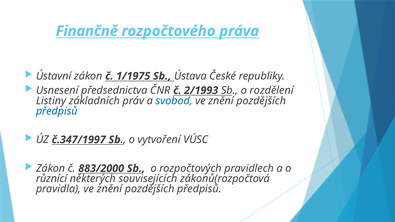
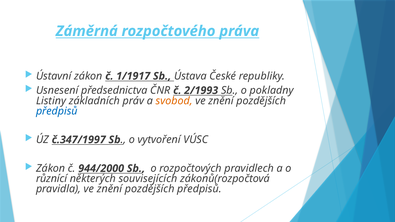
Finančně: Finančně -> Záměrná
1/1975: 1/1975 -> 1/1917
rozdělení: rozdělení -> pokladny
svobod colour: blue -> orange
883/2000: 883/2000 -> 944/2000
